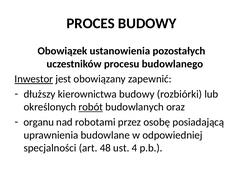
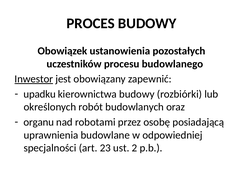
dłuższy: dłuższy -> upadku
robót underline: present -> none
48: 48 -> 23
4: 4 -> 2
